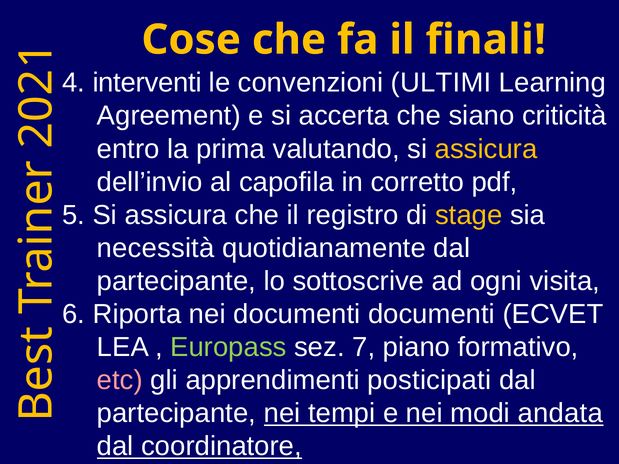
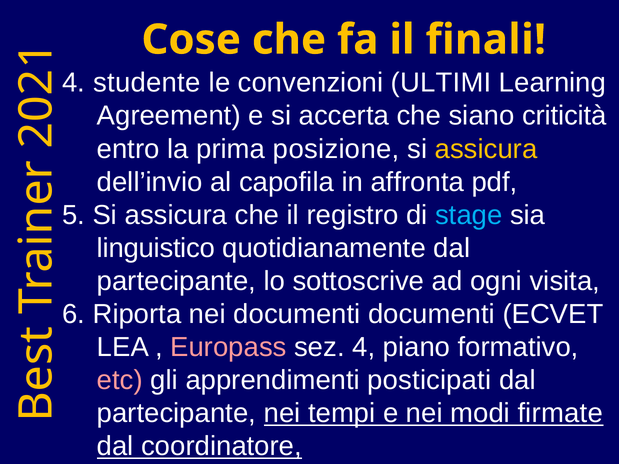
interventi: interventi -> studente
valutando: valutando -> posizione
corretto: corretto -> affronta
stage colour: yellow -> light blue
necessità: necessità -> linguistico
Europass colour: light green -> pink
sez 7: 7 -> 4
andata: andata -> firmate
